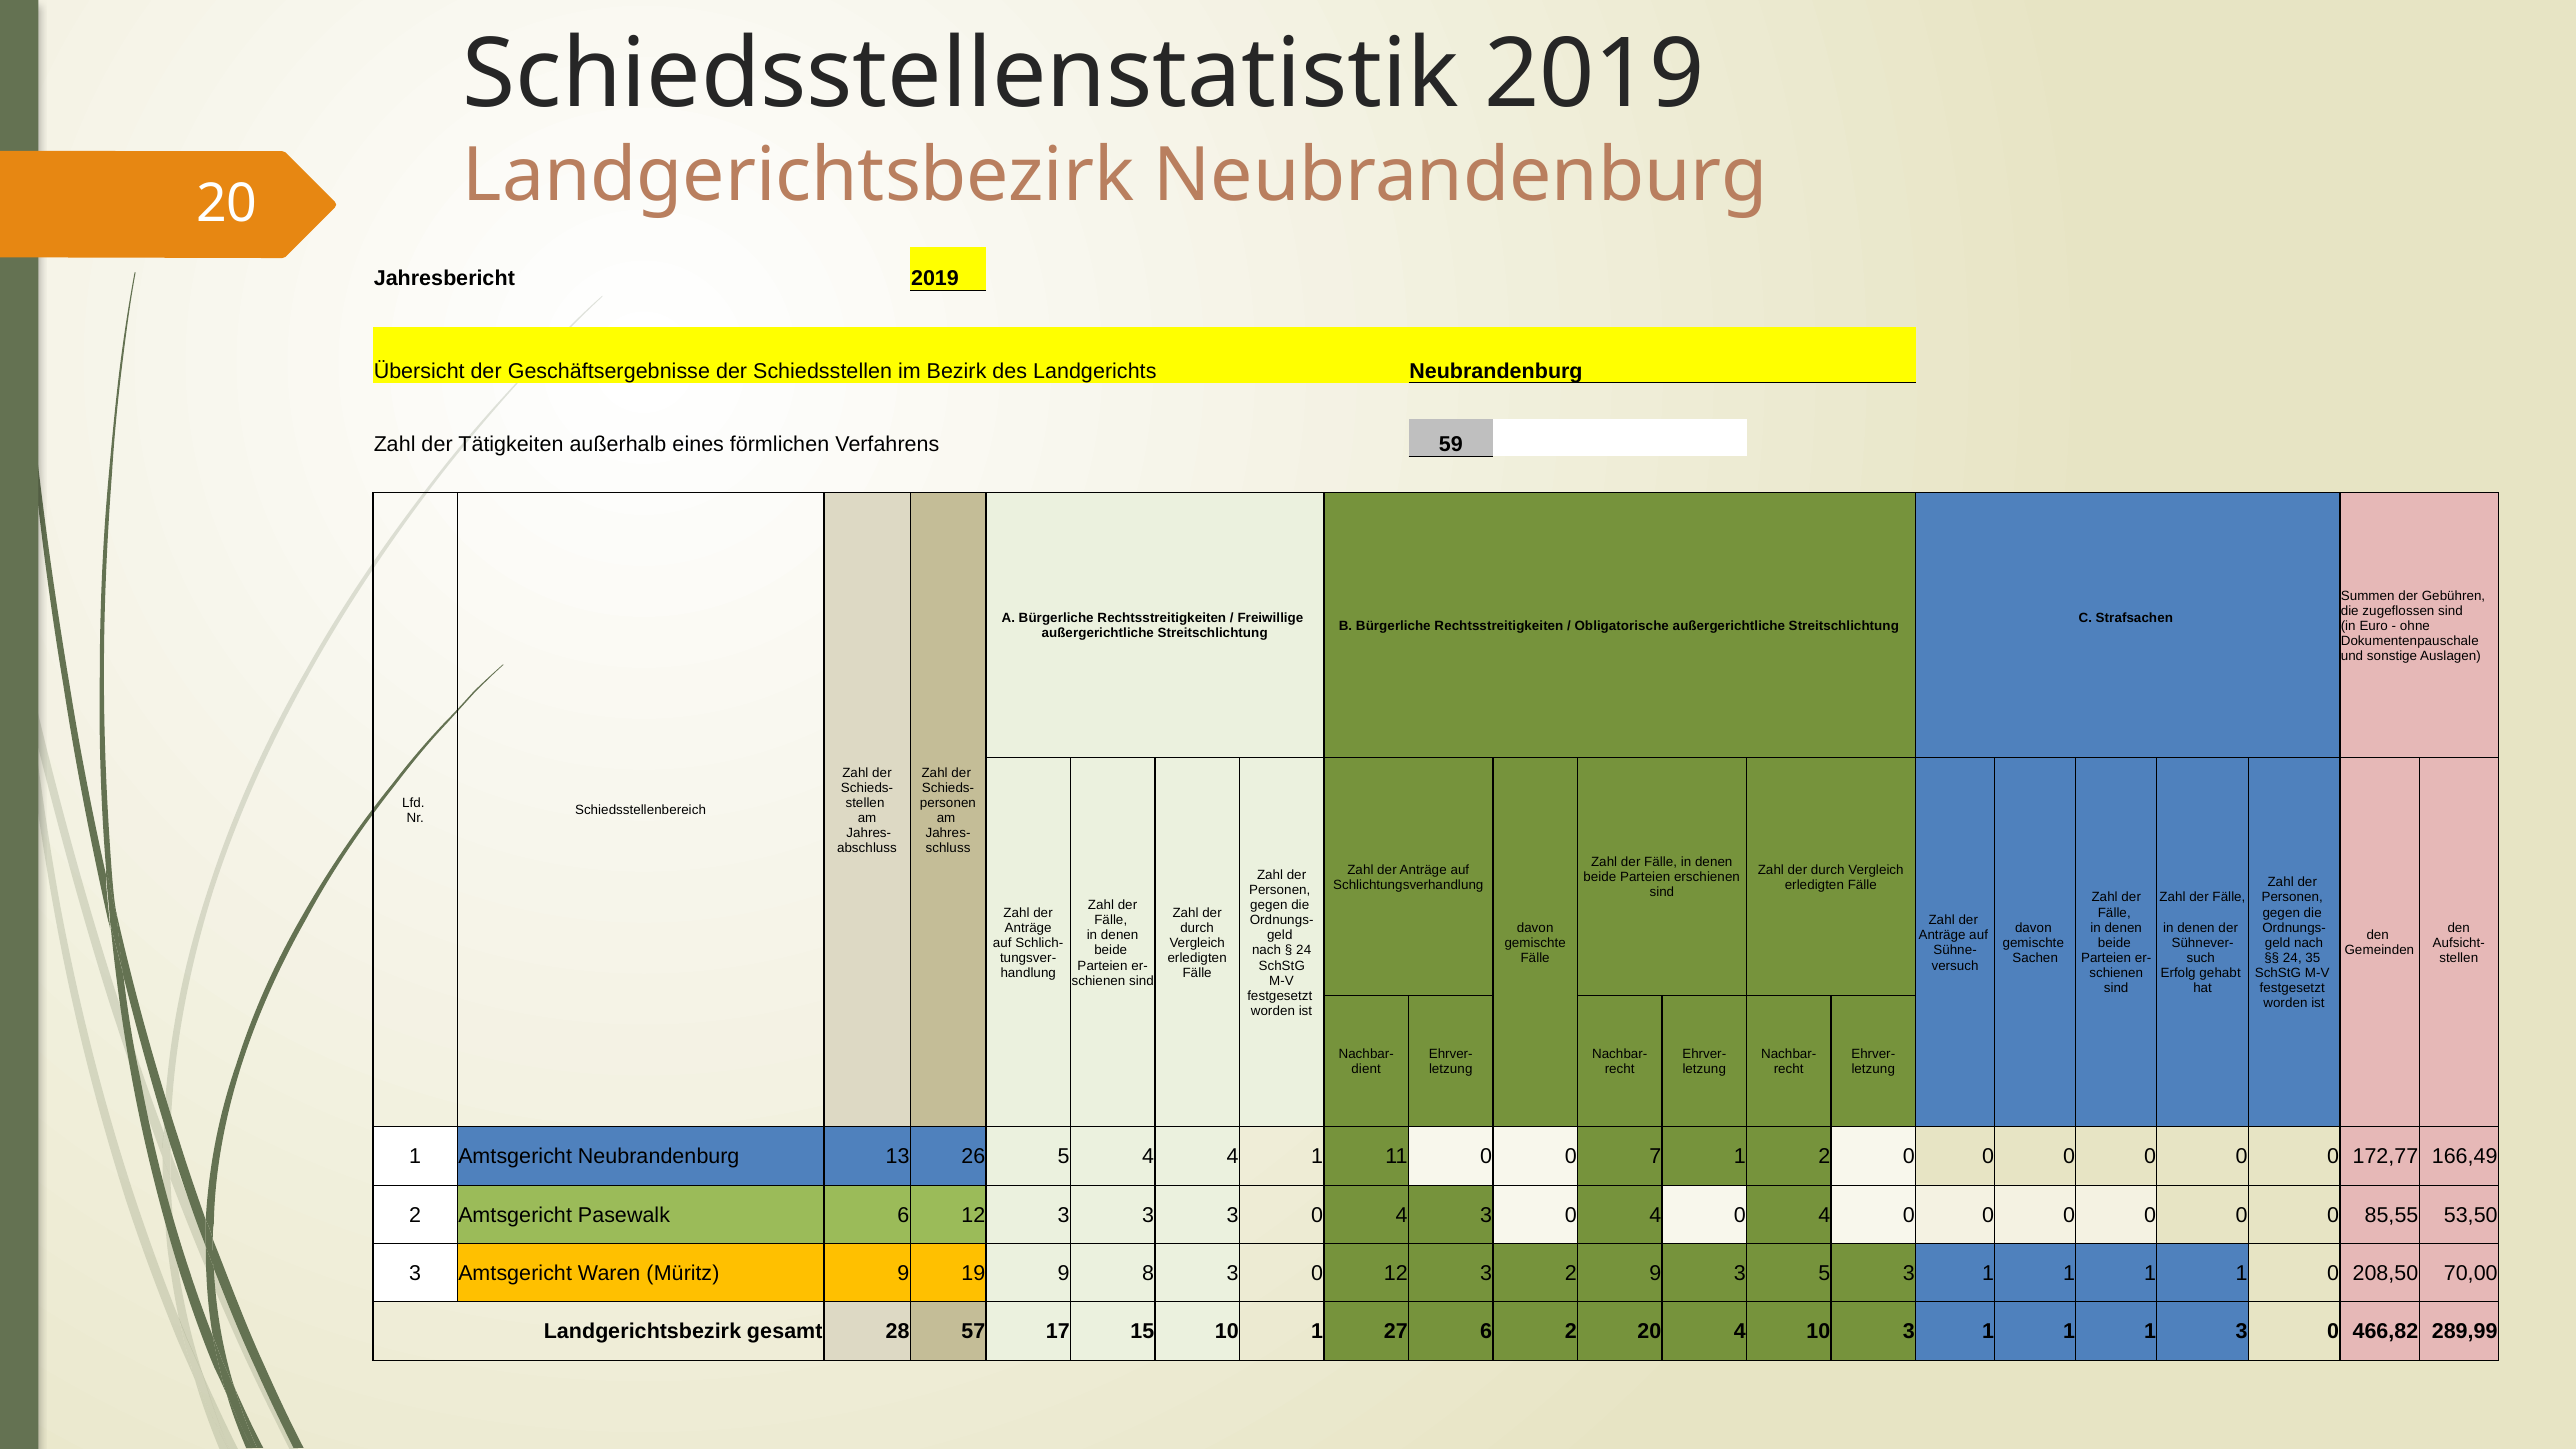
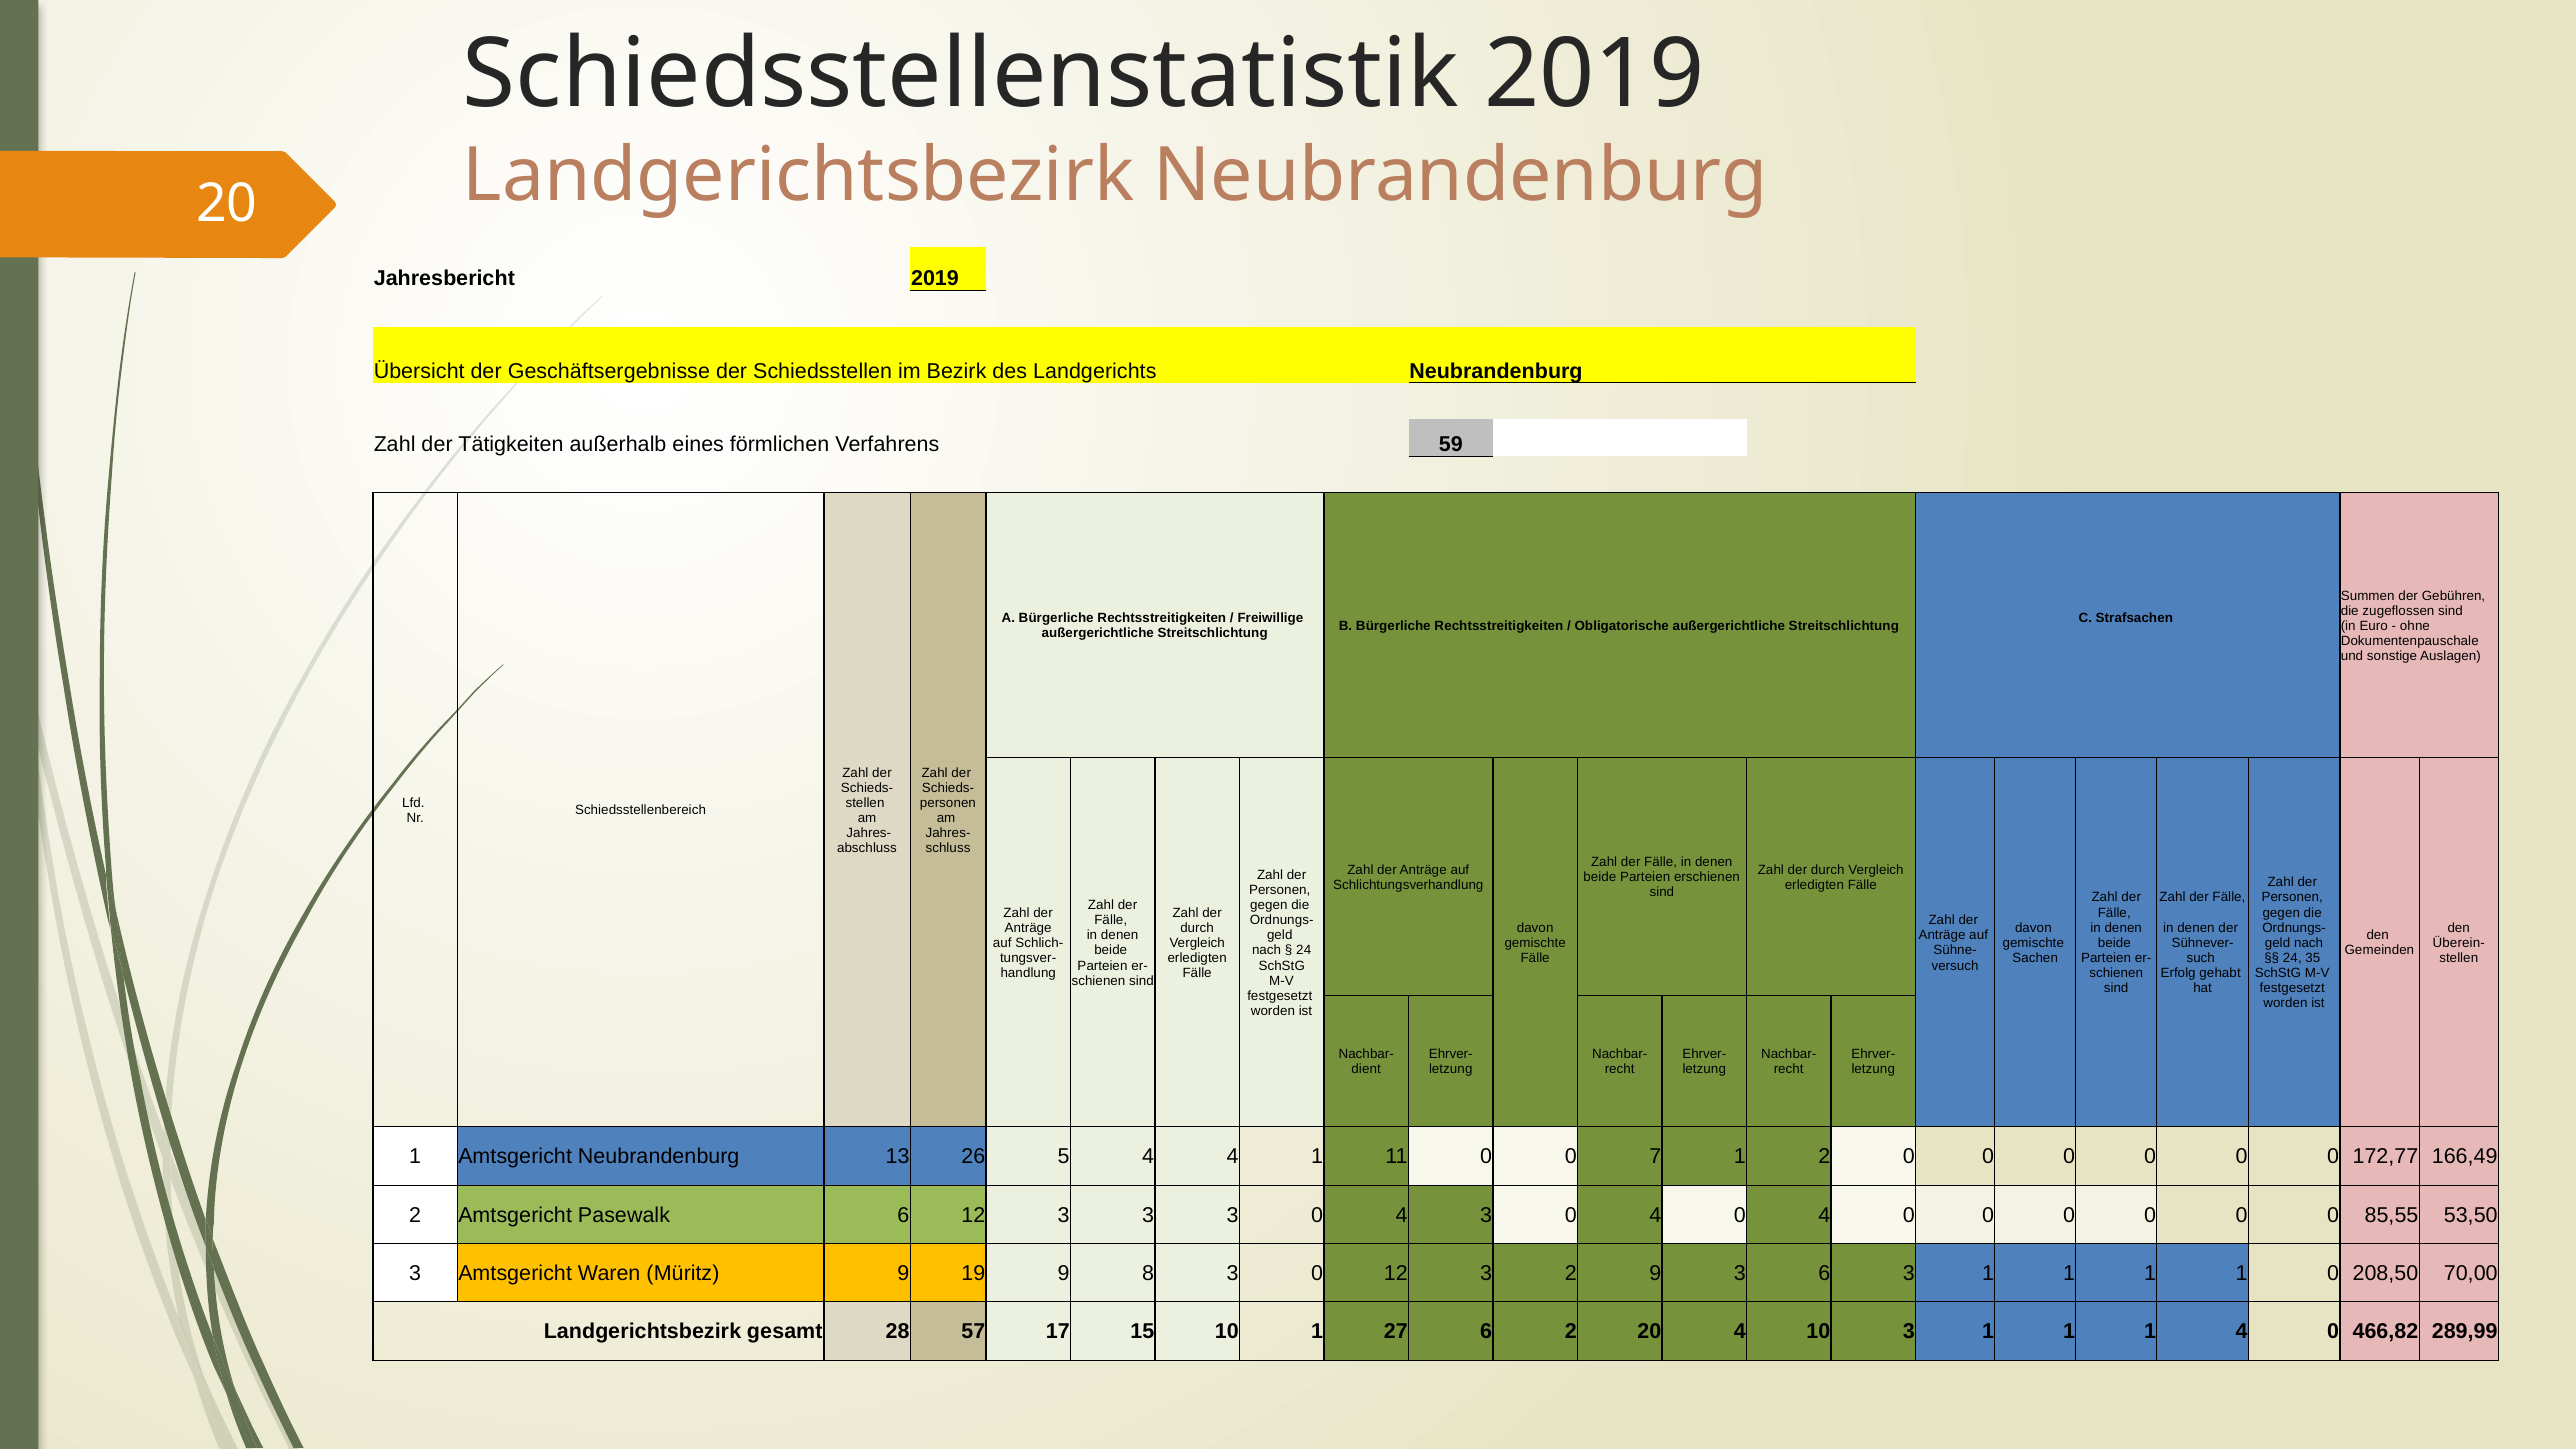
Aufsicht-: Aufsicht- -> Überein-
3 5: 5 -> 6
1 3: 3 -> 4
